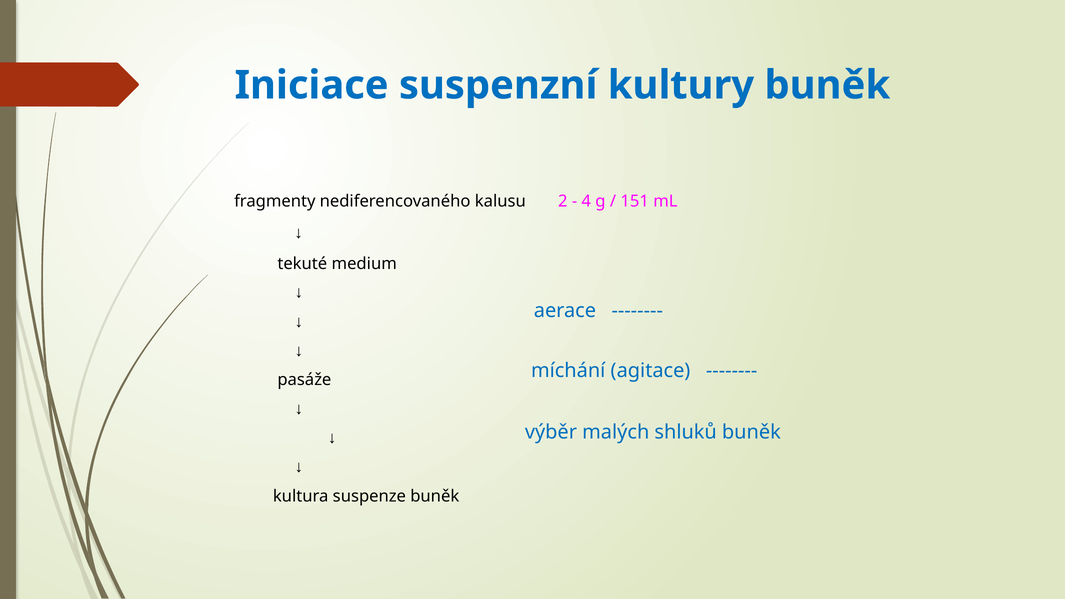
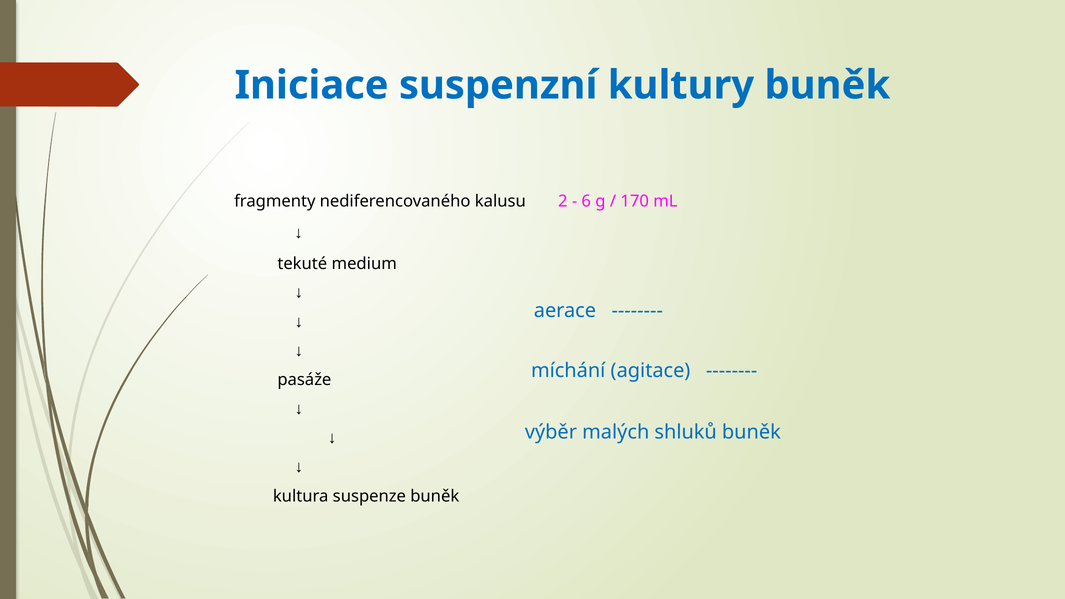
4: 4 -> 6
151: 151 -> 170
